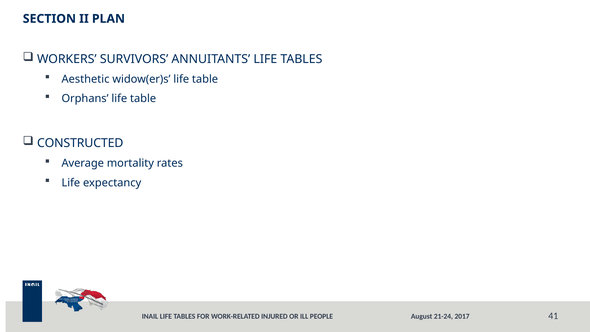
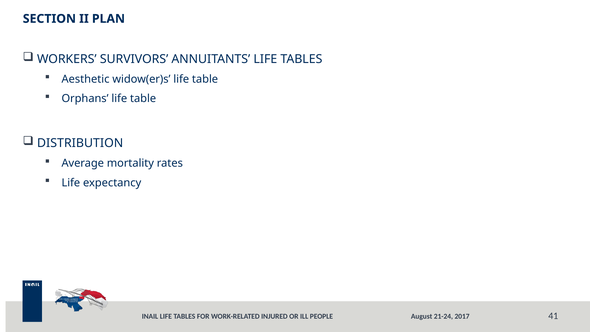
CONSTRUCTED: CONSTRUCTED -> DISTRIBUTION
